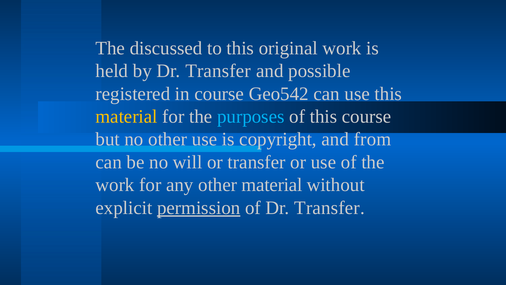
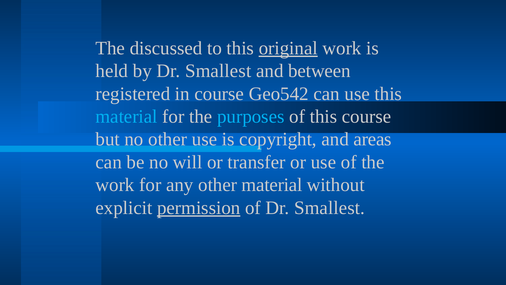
original underline: none -> present
by Dr Transfer: Transfer -> Smallest
possible: possible -> between
material at (127, 116) colour: yellow -> light blue
from: from -> areas
of Dr Transfer: Transfer -> Smallest
